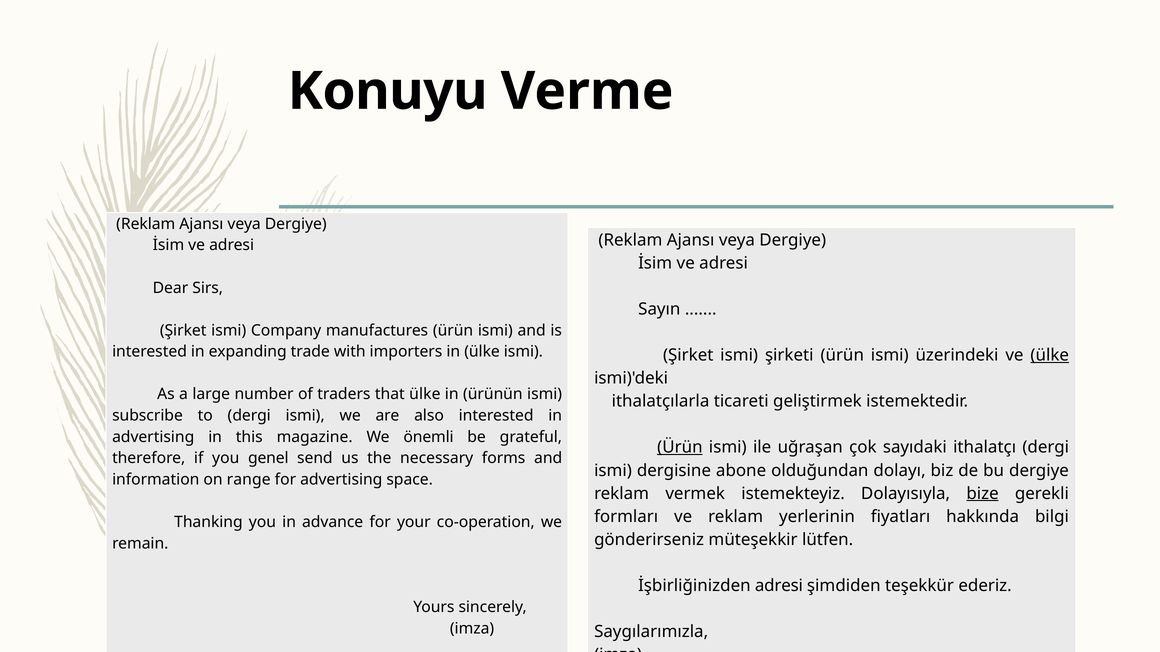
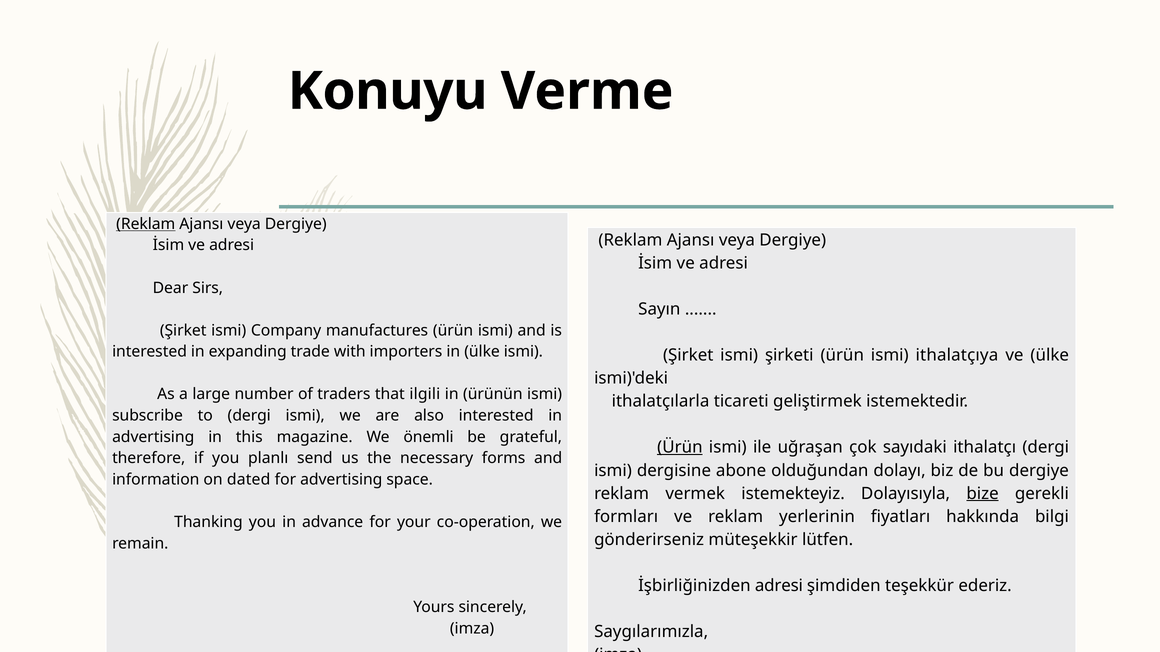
Reklam at (146, 224) underline: none -> present
üzerindeki: üzerindeki -> ithalatçıya
ülke at (1050, 356) underline: present -> none
that ülke: ülke -> ilgili
genel: genel -> planlı
range: range -> dated
